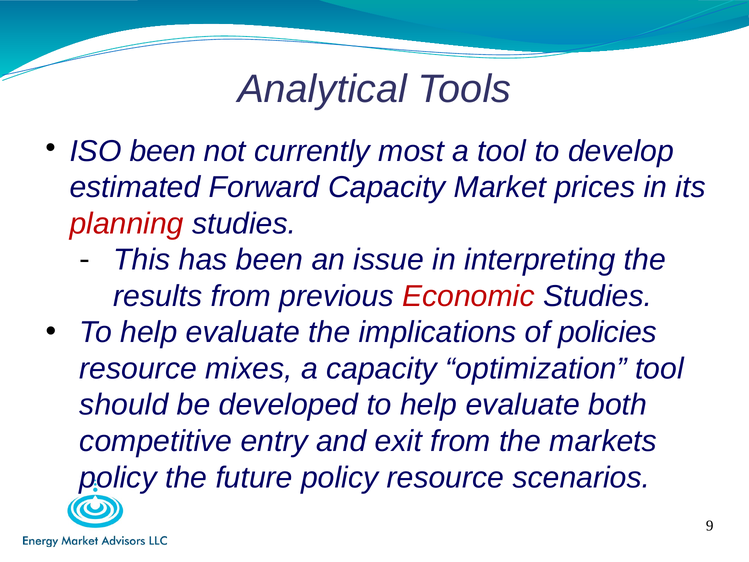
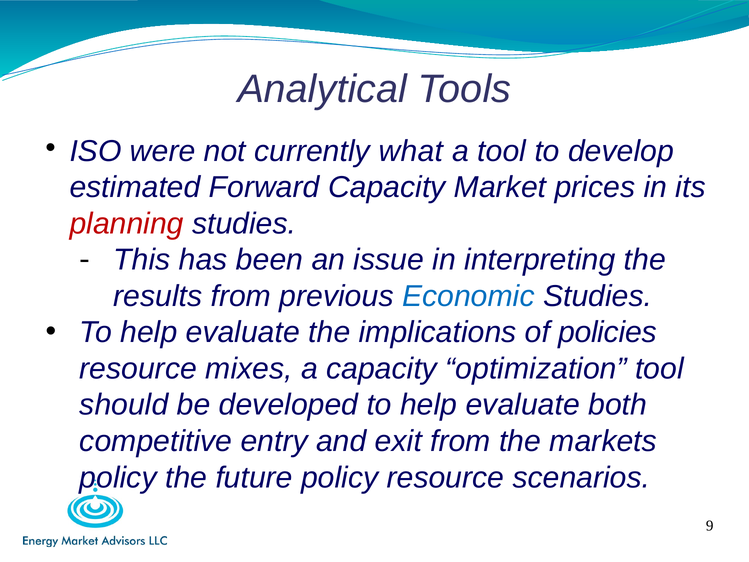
ISO been: been -> were
most: most -> what
Economic colour: red -> blue
